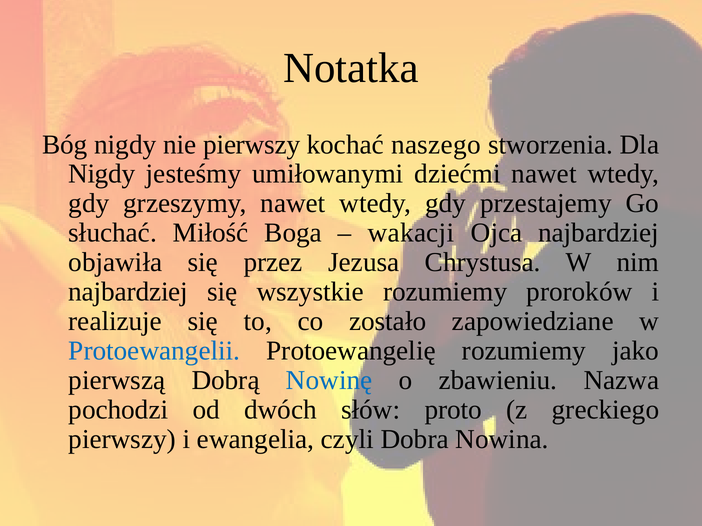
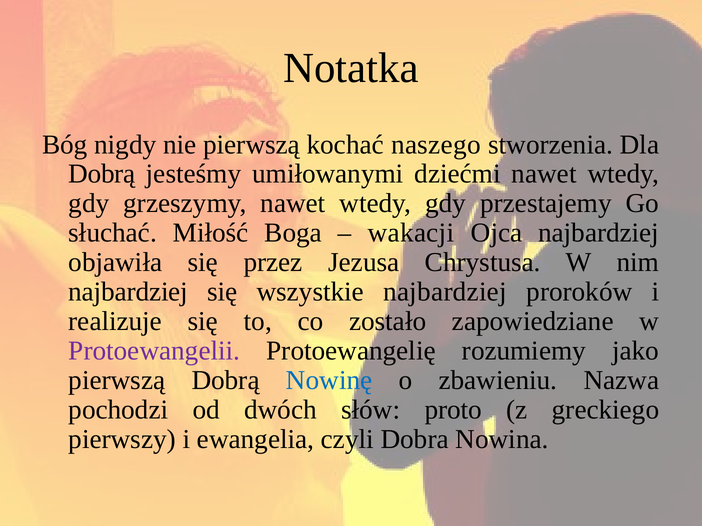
nie pierwszy: pierwszy -> pierwszą
Nigdy at (102, 174): Nigdy -> Dobrą
wszystkie rozumiemy: rozumiemy -> najbardziej
Protoewangelii colour: blue -> purple
